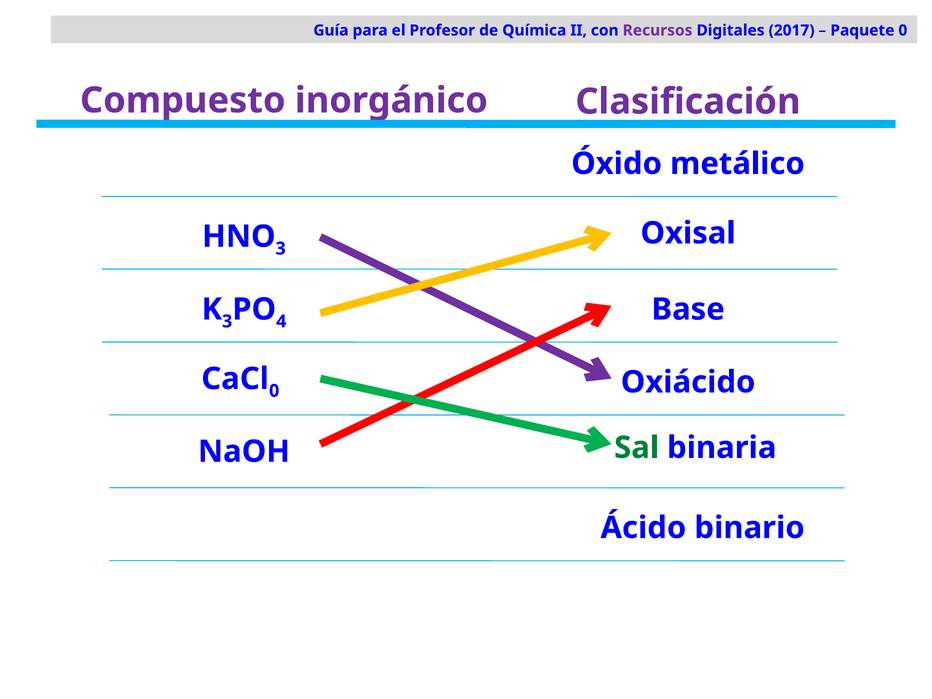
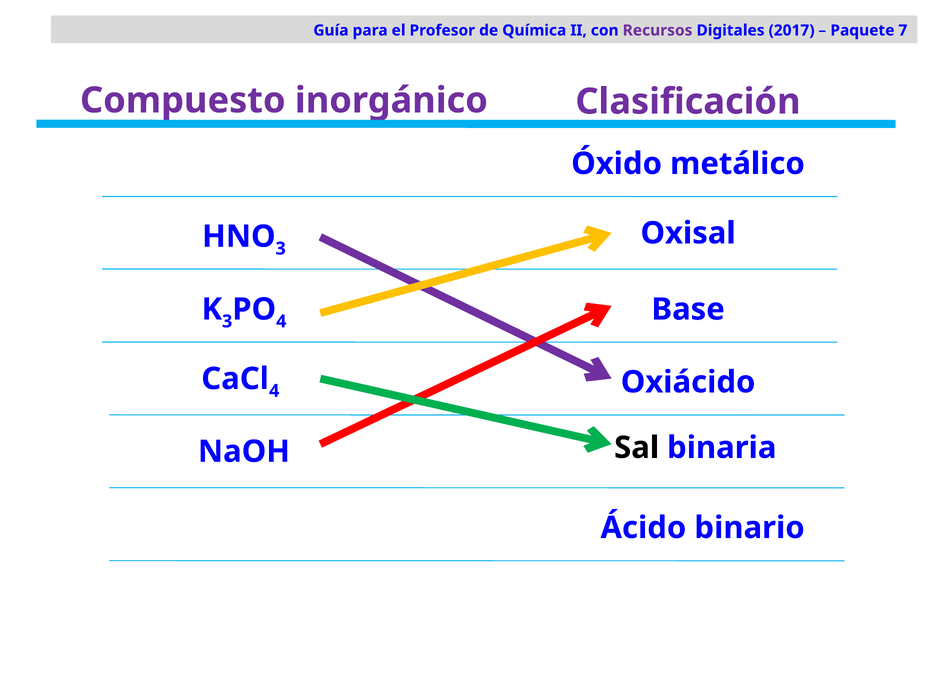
Paquete 0: 0 -> 7
0 at (274, 391): 0 -> 4
Sal colour: green -> black
